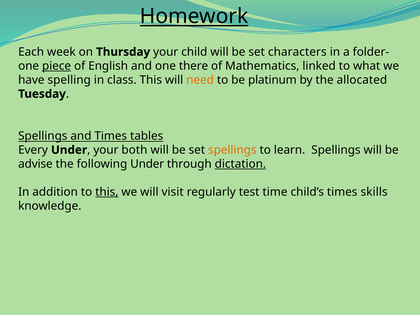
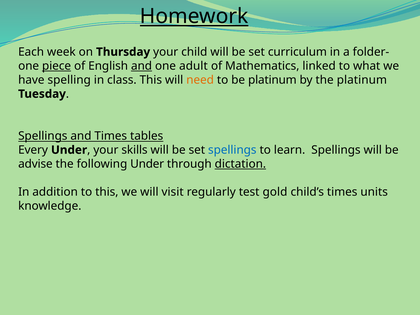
characters: characters -> curriculum
and at (142, 66) underline: none -> present
there: there -> adult
the allocated: allocated -> platinum
both: both -> skills
spellings at (232, 150) colour: orange -> blue
this at (107, 192) underline: present -> none
time: time -> gold
skills: skills -> units
